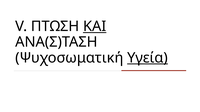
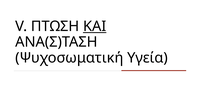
Υγεία underline: present -> none
